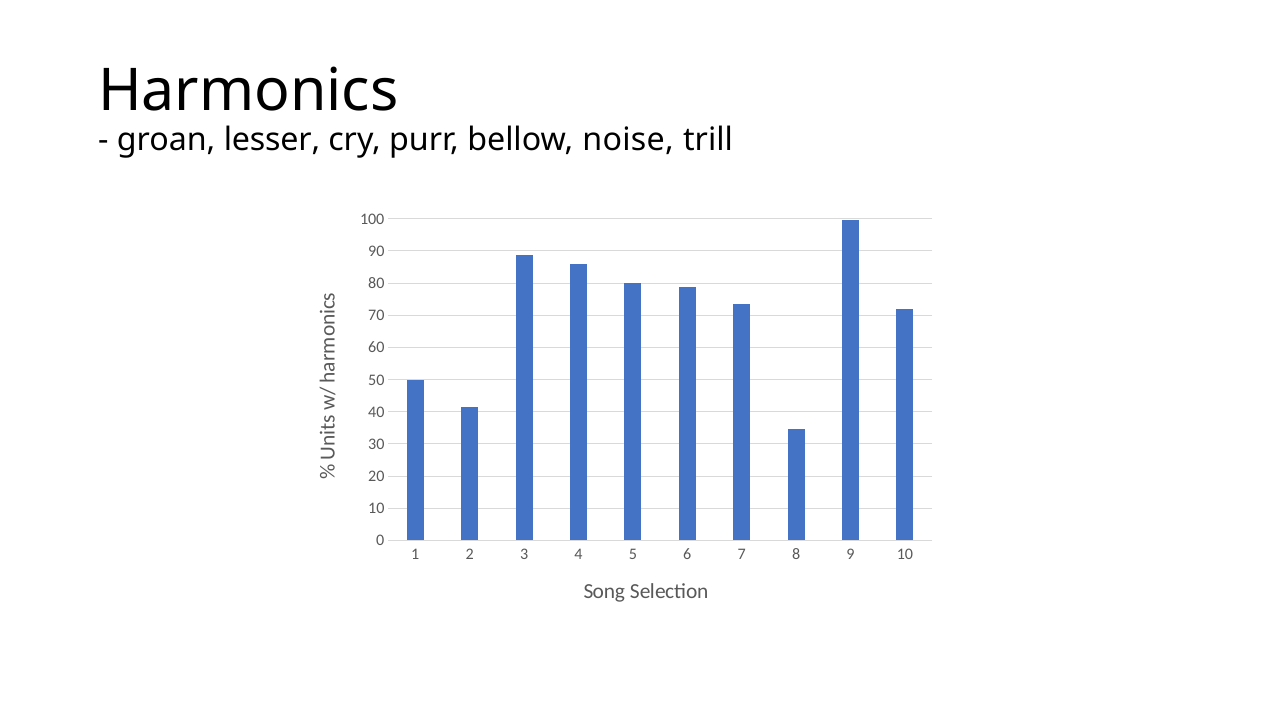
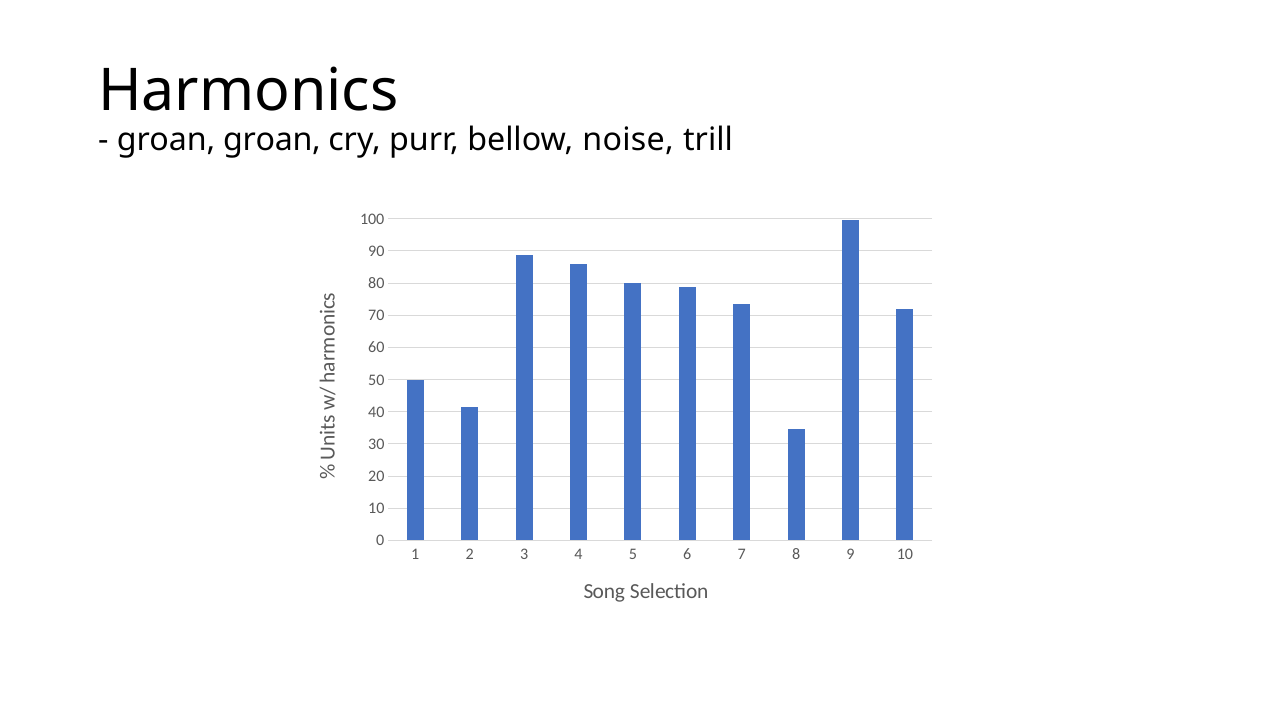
groan lesser: lesser -> groan
